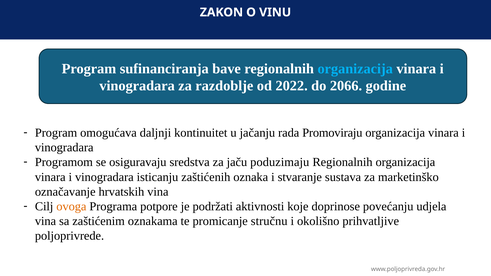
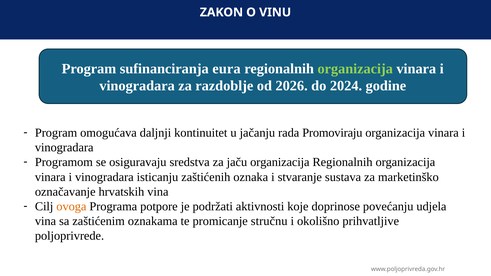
bave: bave -> eura
organizacija at (355, 69) colour: light blue -> light green
2022: 2022 -> 2026
2066: 2066 -> 2024
jaču poduzimaju: poduzimaju -> organizacija
